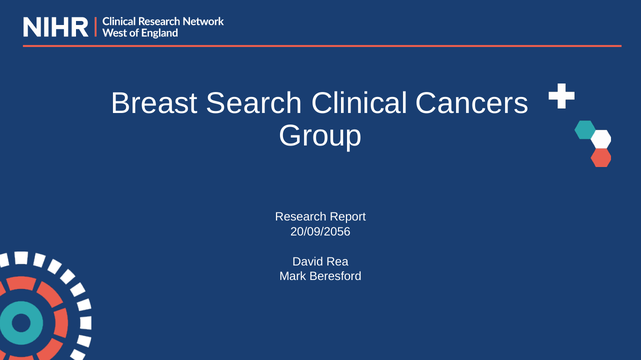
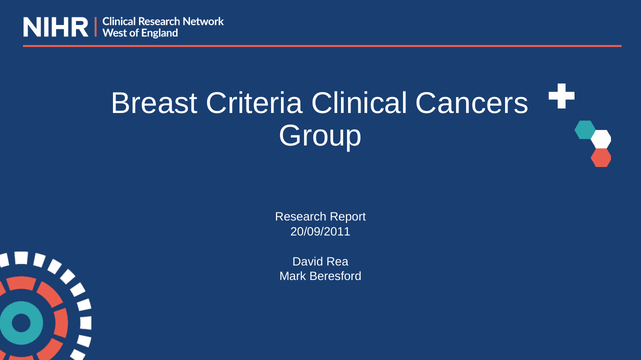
Search: Search -> Criteria
20/09/2056: 20/09/2056 -> 20/09/2011
